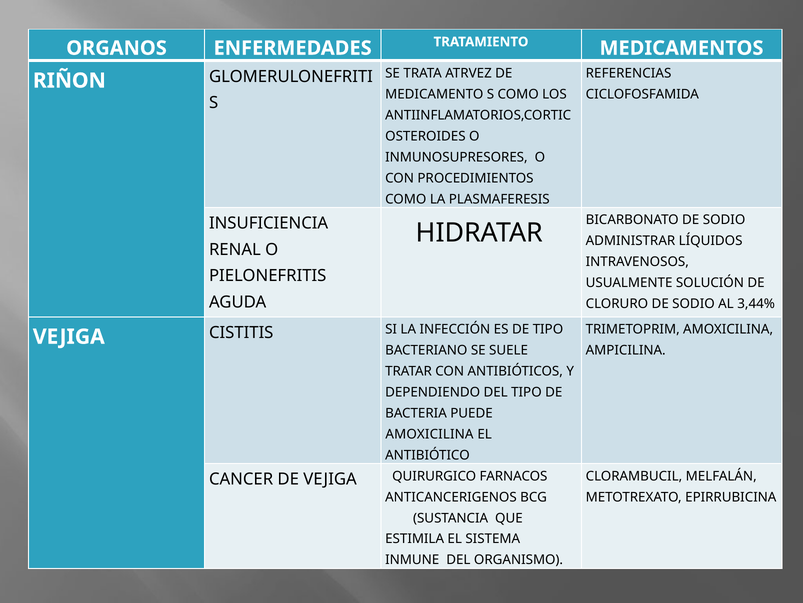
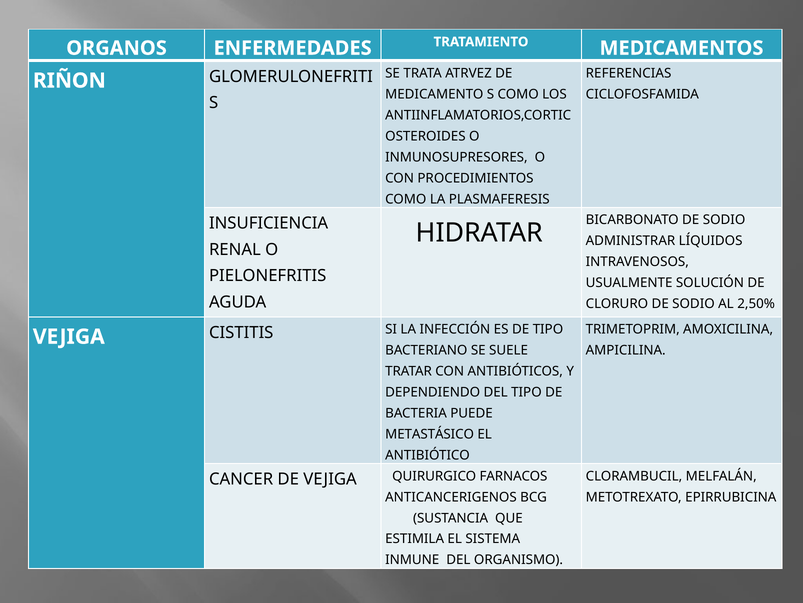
3,44%: 3,44% -> 2,50%
AMOXICILINA at (429, 434): AMOXICILINA -> METASTÁSICO
